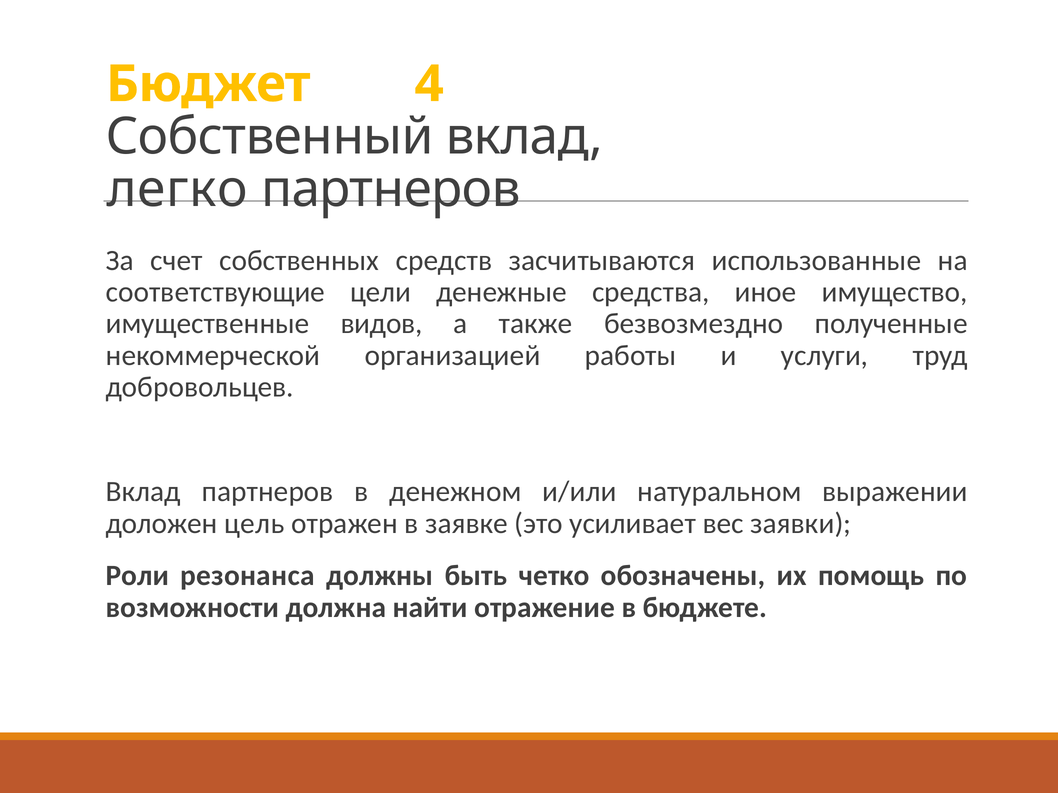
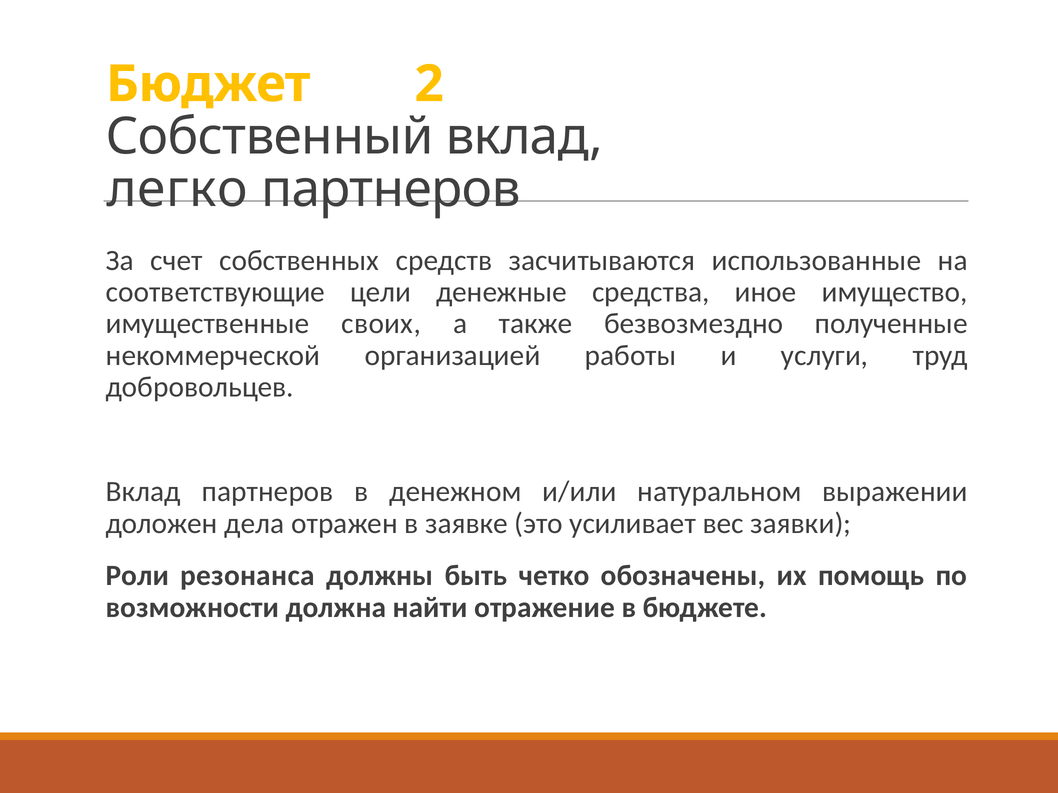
4: 4 -> 2
видов: видов -> своих
цель: цель -> дела
